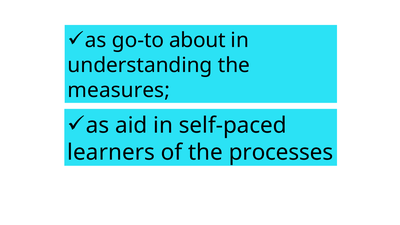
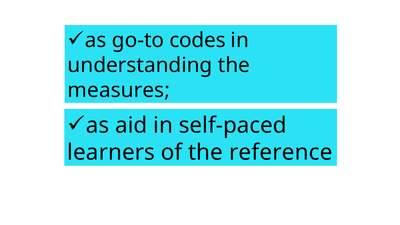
about: about -> codes
processes: processes -> reference
